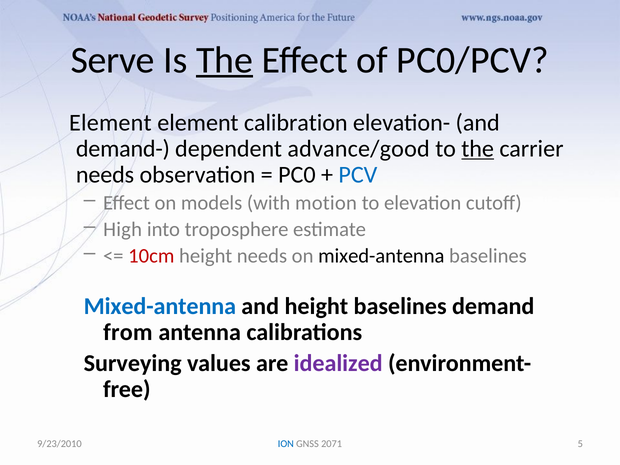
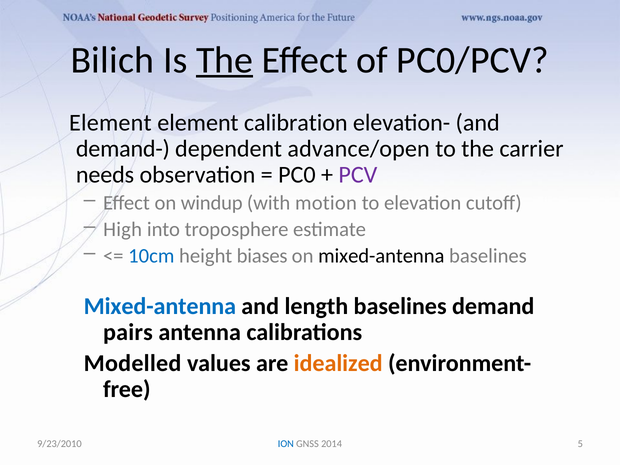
Serve: Serve -> Bilich
advance/good: advance/good -> advance/open
the at (478, 149) underline: present -> none
PCV colour: blue -> purple
models: models -> windup
10cm colour: red -> blue
height needs: needs -> biases
and height: height -> length
from: from -> pairs
Surveying: Surveying -> Modelled
idealized colour: purple -> orange
2071: 2071 -> 2014
